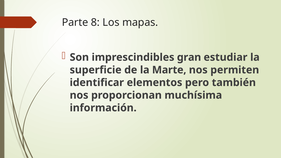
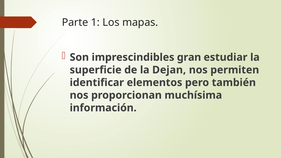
8: 8 -> 1
Marte: Marte -> Dejan
